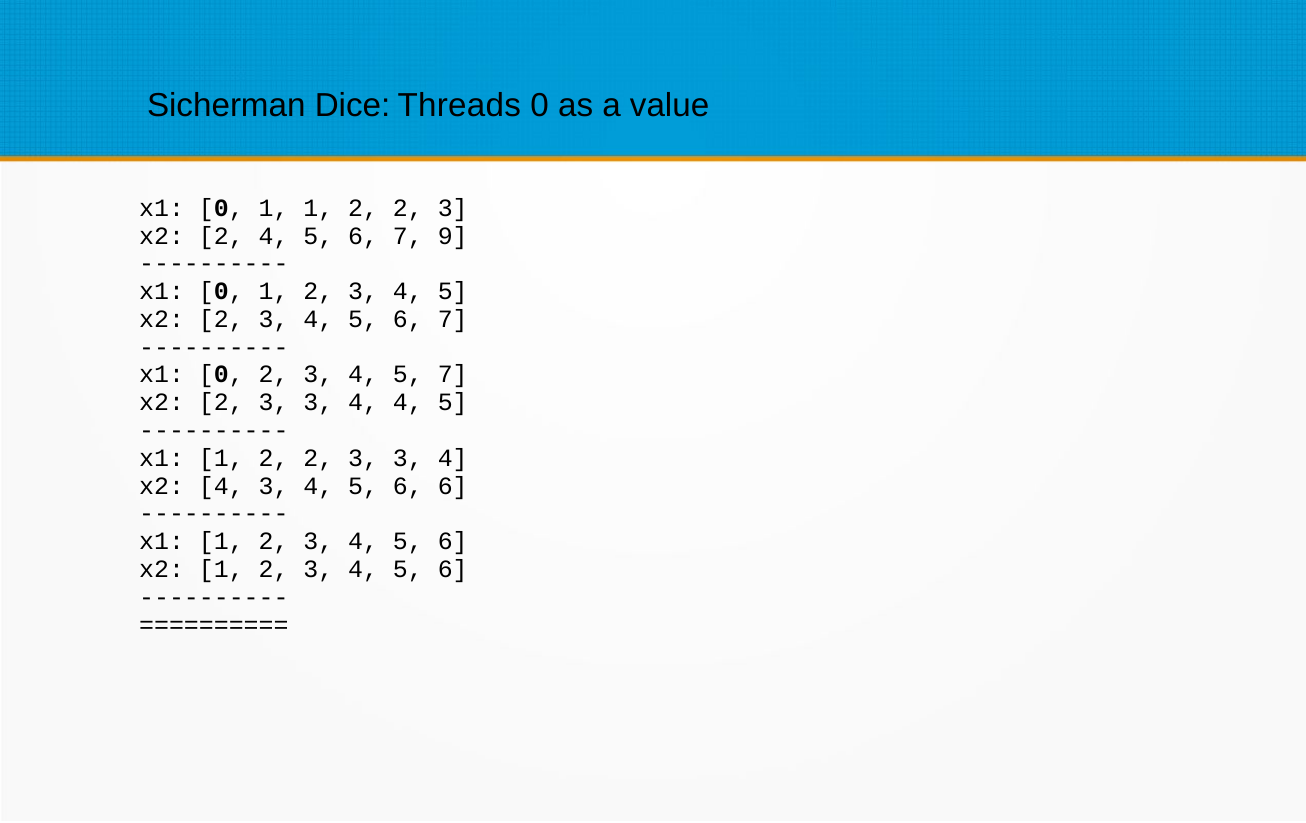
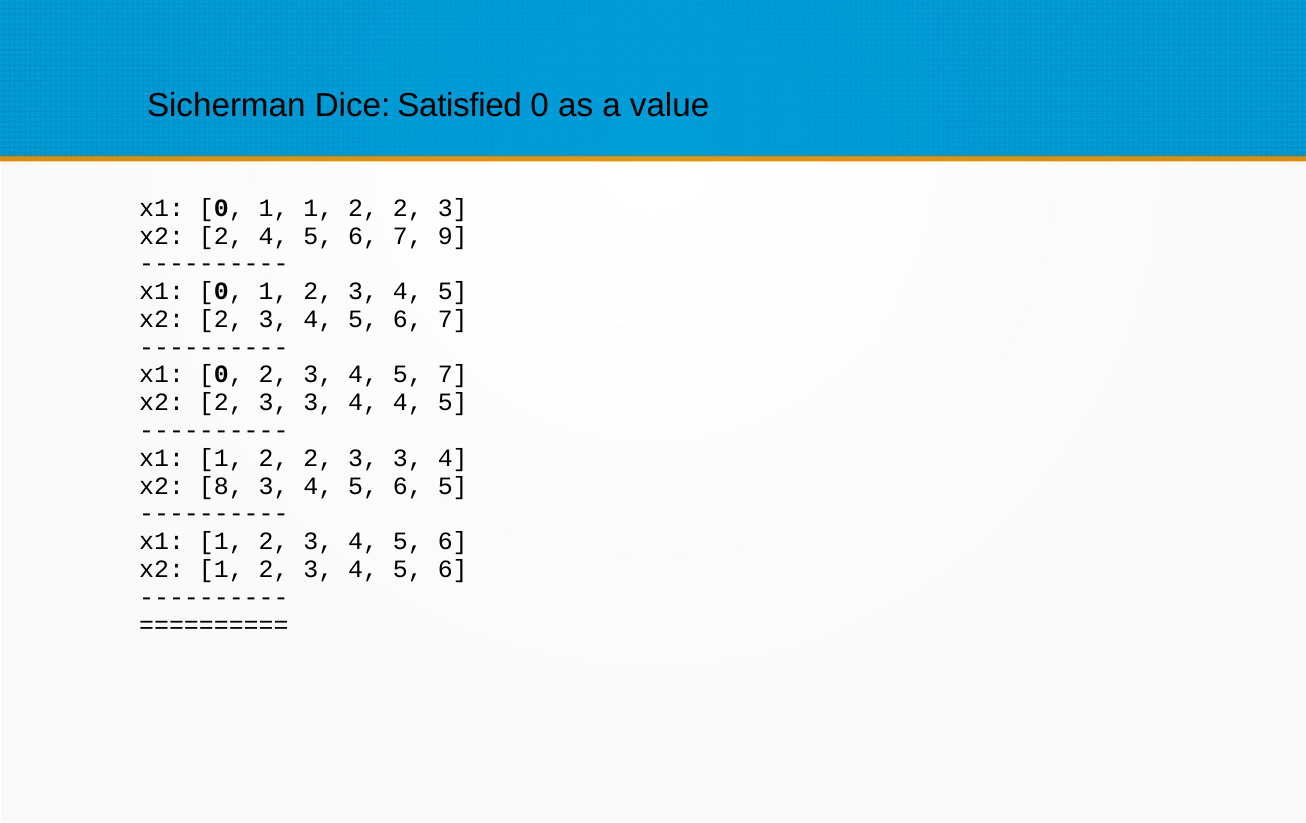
Threads: Threads -> Satisfied
x2 4: 4 -> 8
6 6: 6 -> 5
